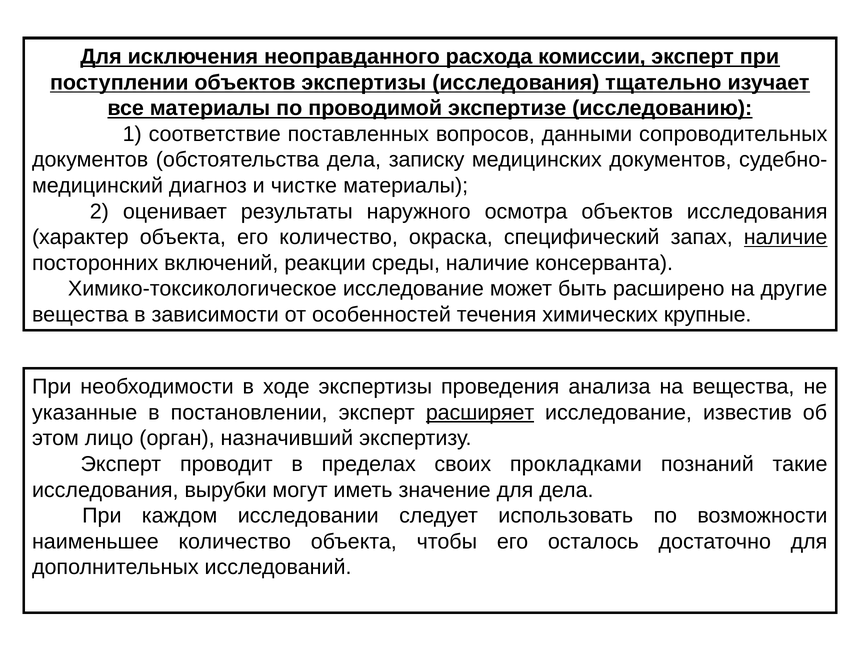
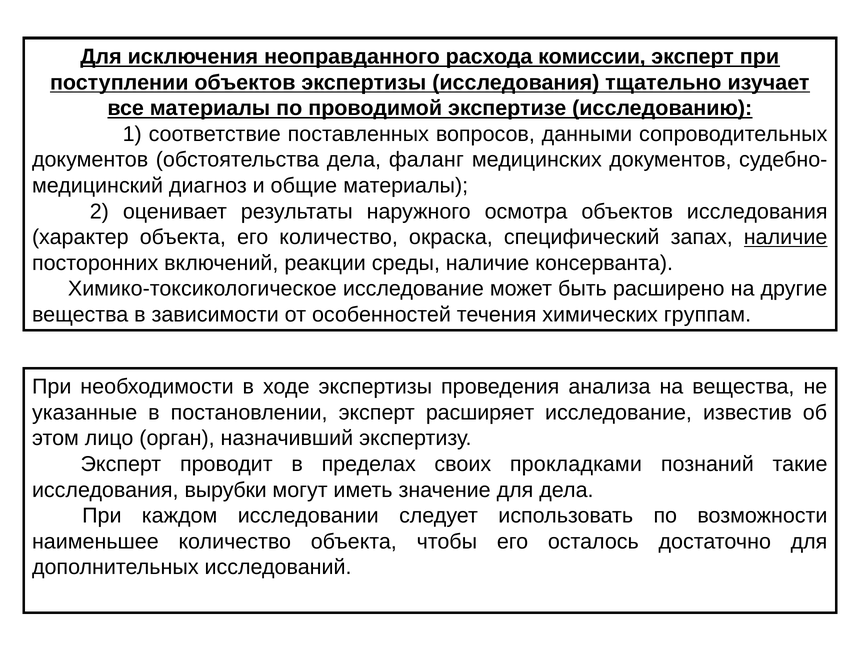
записку: записку -> фаланг
чистке: чистке -> общие
крупные: крупные -> группам
расширяет underline: present -> none
